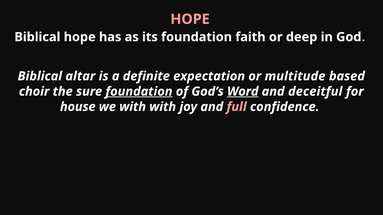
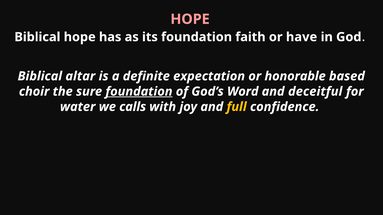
deep: deep -> have
multitude: multitude -> honorable
Word underline: present -> none
house: house -> water
we with: with -> calls
full colour: pink -> yellow
